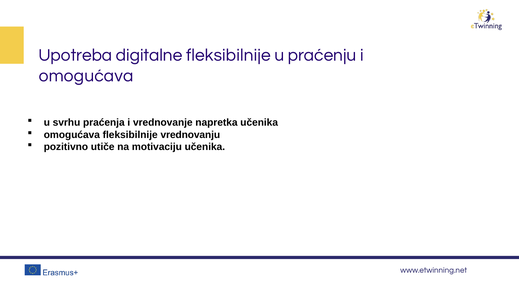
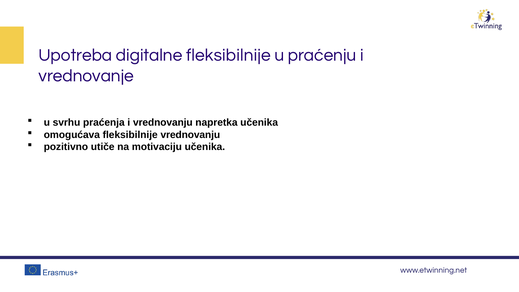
omogućava at (86, 76): omogućava -> vrednovanje
i vrednovanje: vrednovanje -> vrednovanju
